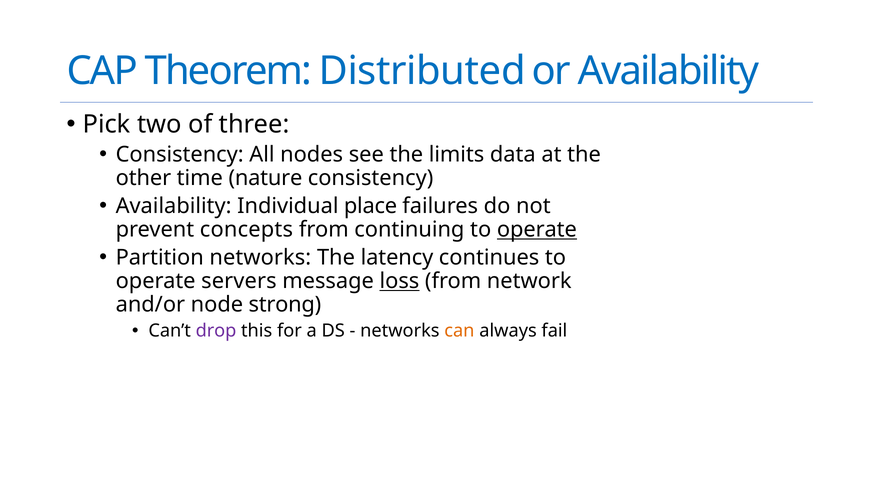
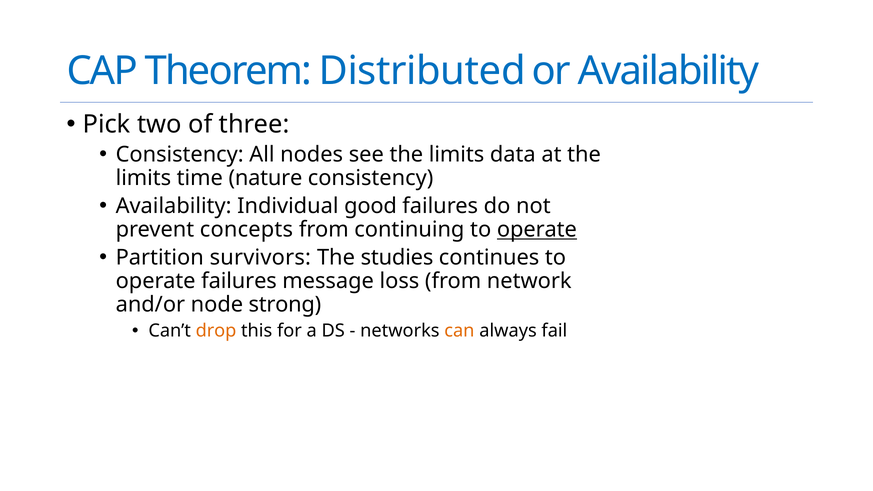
other at (143, 178): other -> limits
place: place -> good
Partition networks: networks -> survivors
latency: latency -> studies
operate servers: servers -> failures
loss underline: present -> none
drop colour: purple -> orange
